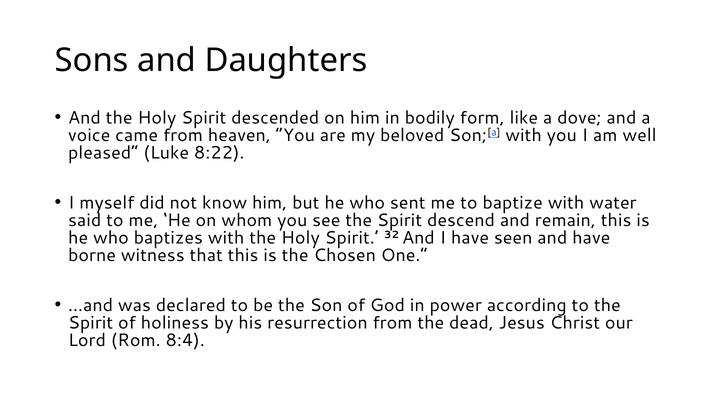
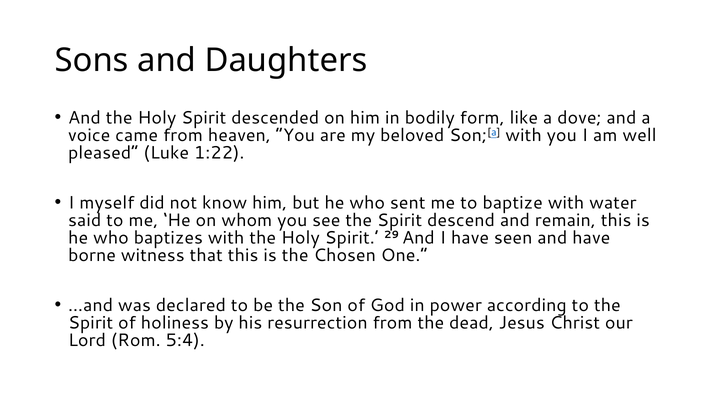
8:22: 8:22 -> 1:22
32: 32 -> 29
8:4: 8:4 -> 5:4
